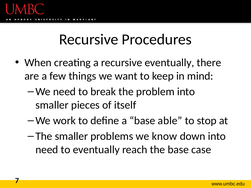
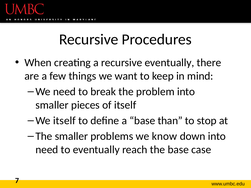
We work: work -> itself
able: able -> than
